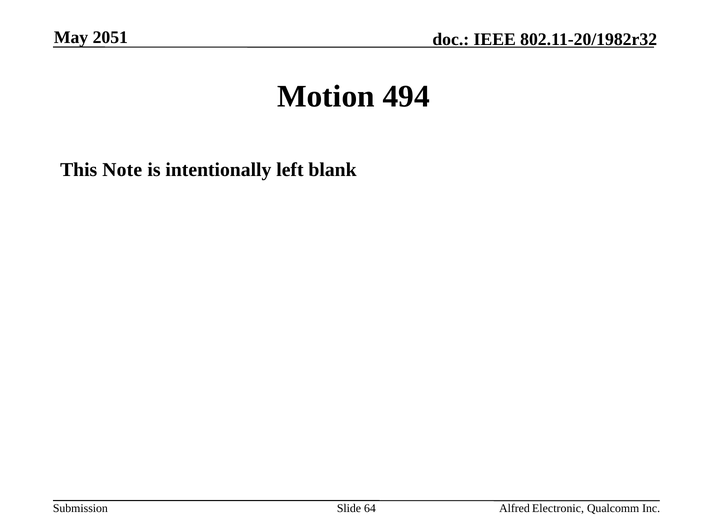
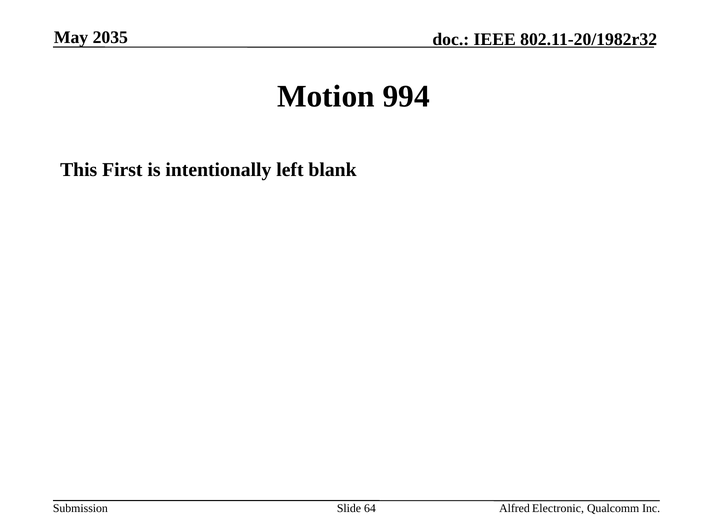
2051: 2051 -> 2035
494: 494 -> 994
Note: Note -> First
